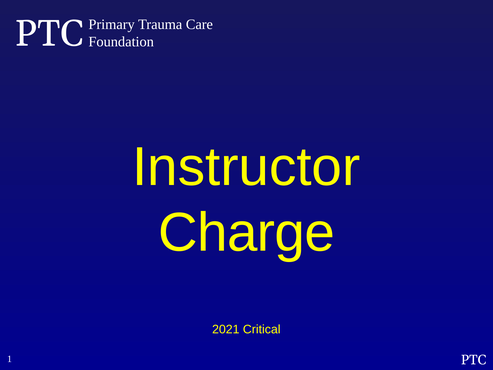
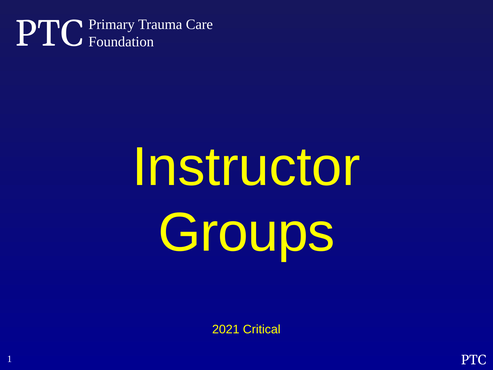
Charge: Charge -> Groups
